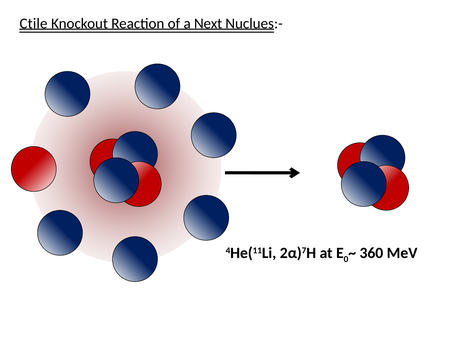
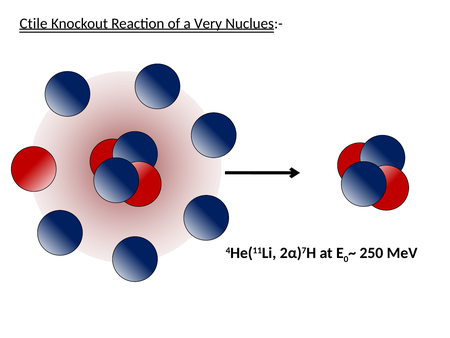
Next: Next -> Very
360: 360 -> 250
